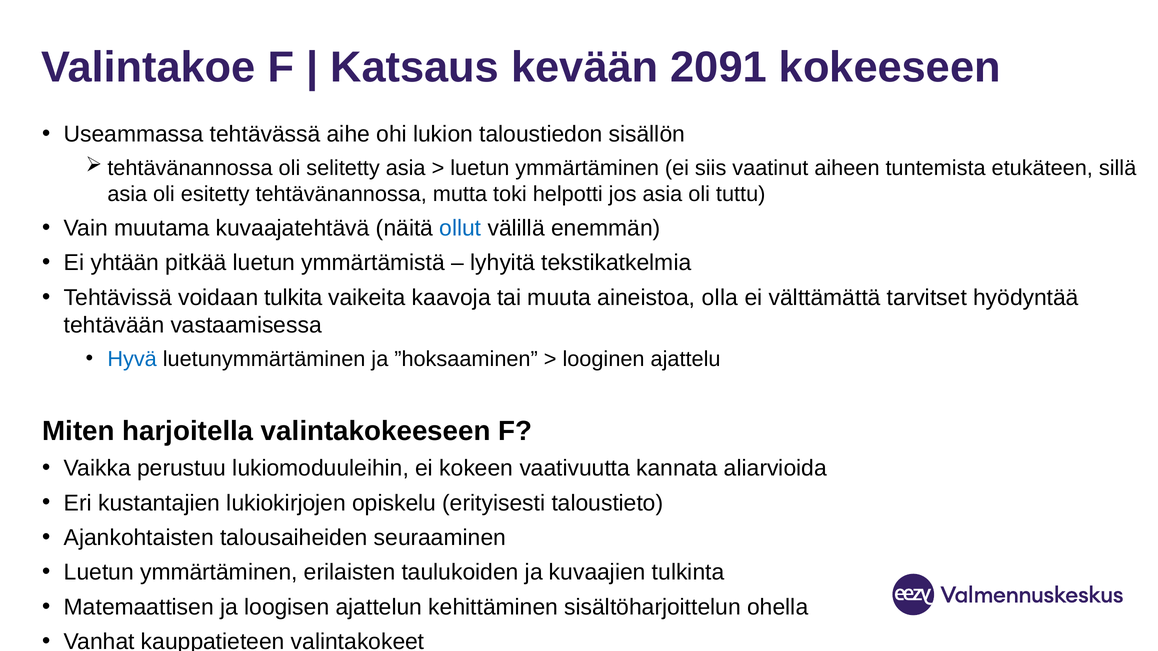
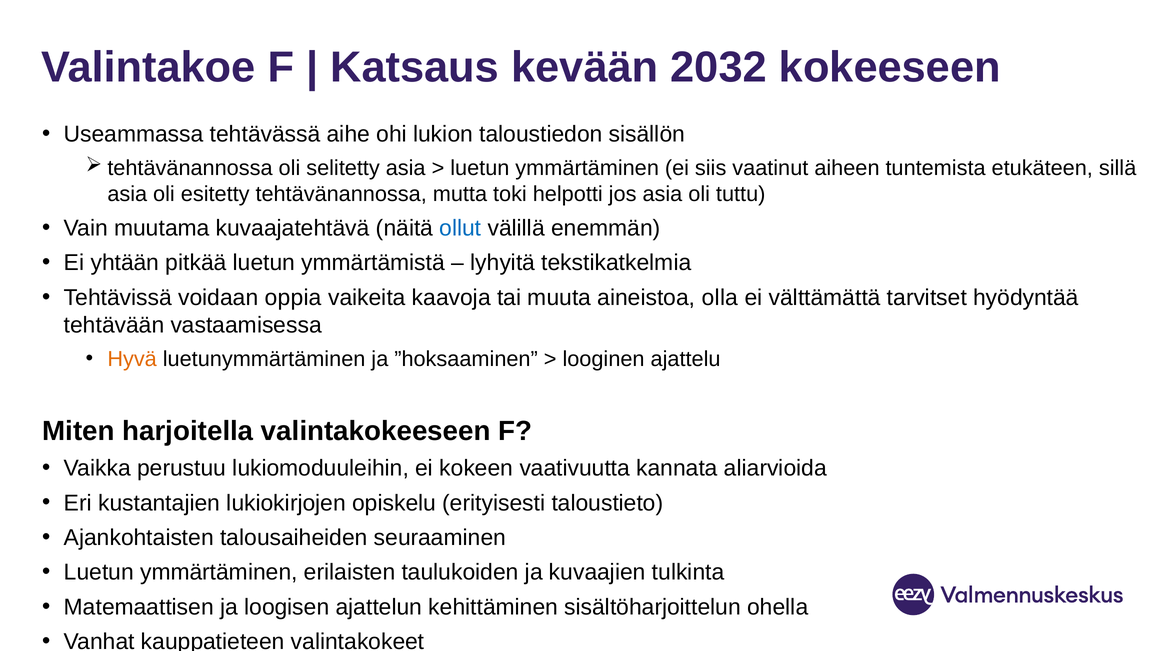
2091: 2091 -> 2032
tulkita: tulkita -> oppia
Hyvä colour: blue -> orange
